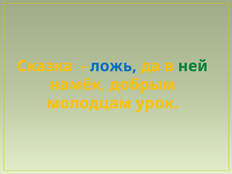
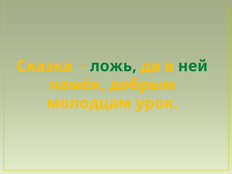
ложь colour: blue -> green
